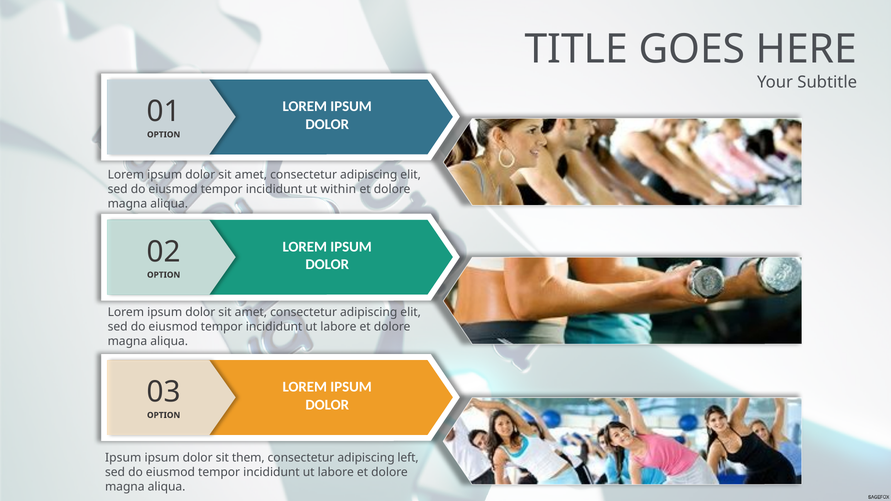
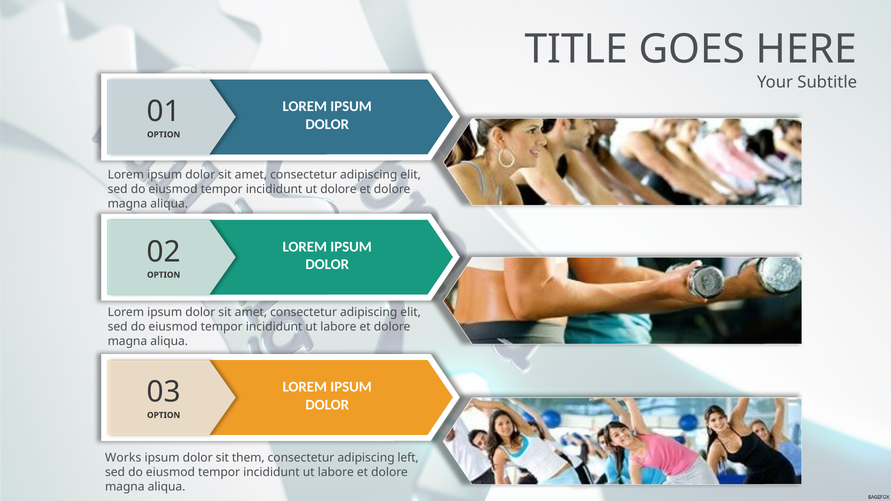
ut within: within -> dolore
Ipsum at (123, 458): Ipsum -> Works
